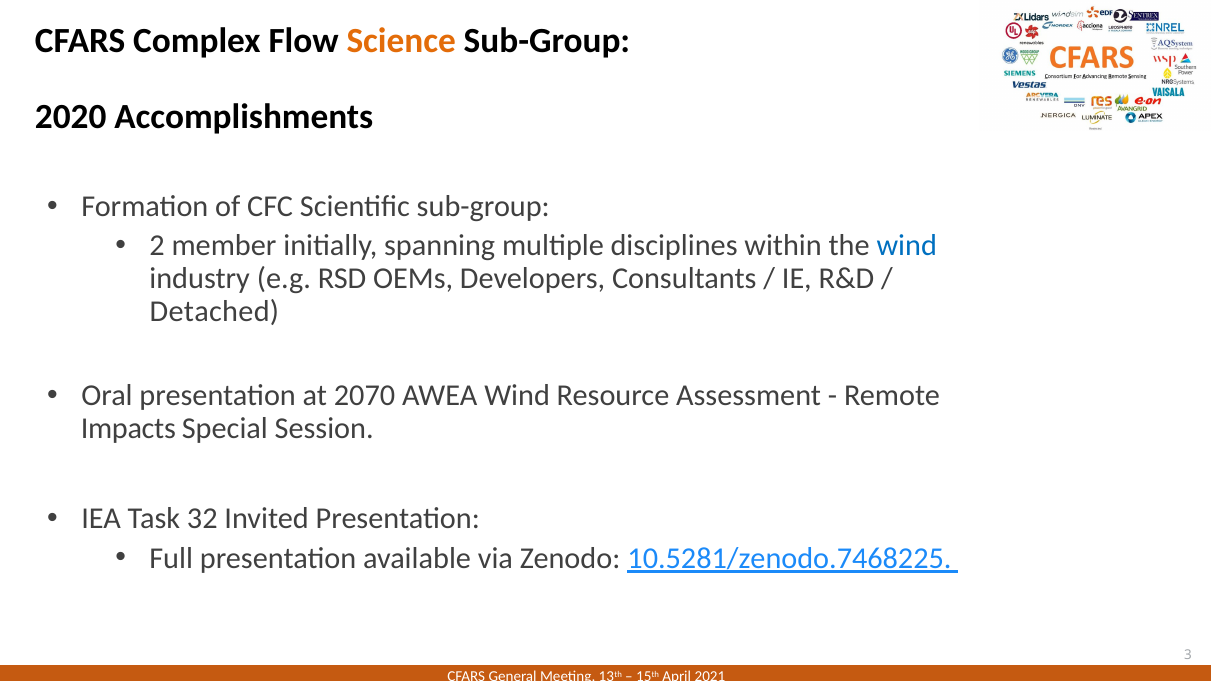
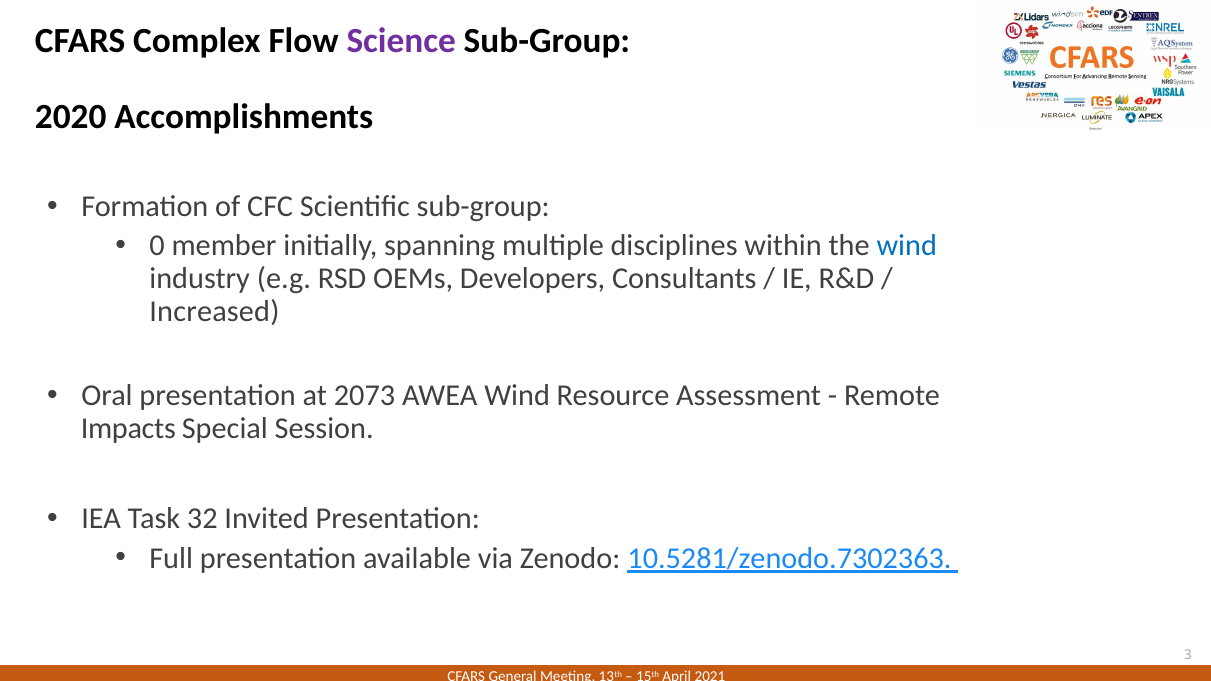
Science colour: orange -> purple
2: 2 -> 0
Detached: Detached -> Increased
2070: 2070 -> 2073
10.5281/zenodo.7468225: 10.5281/zenodo.7468225 -> 10.5281/zenodo.7302363
